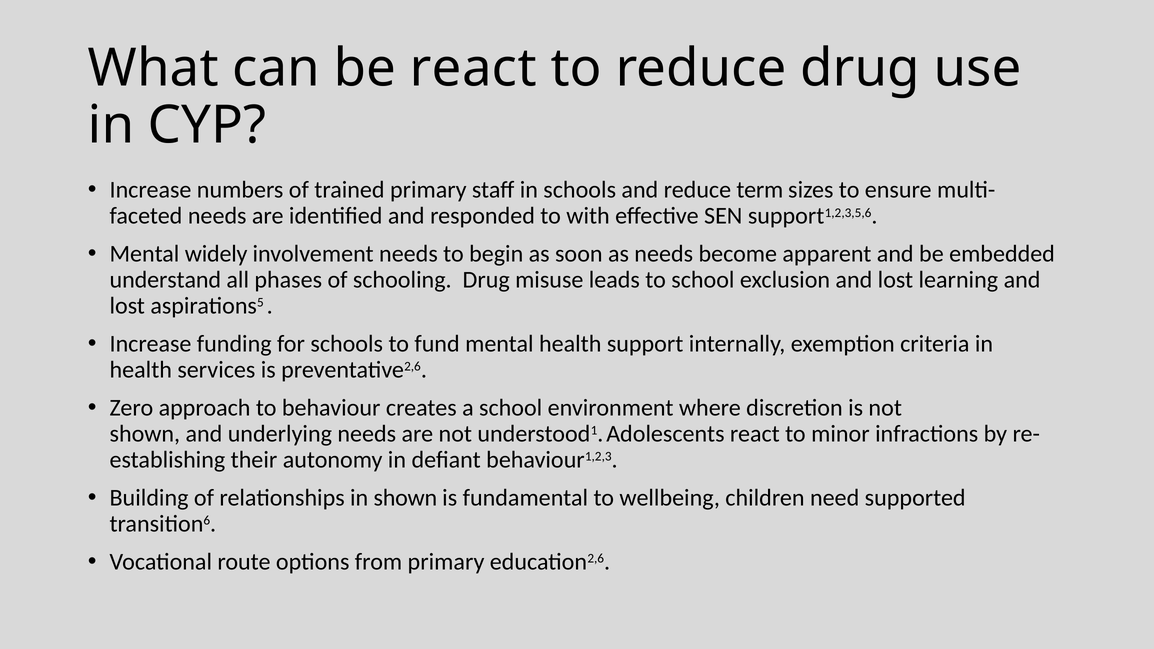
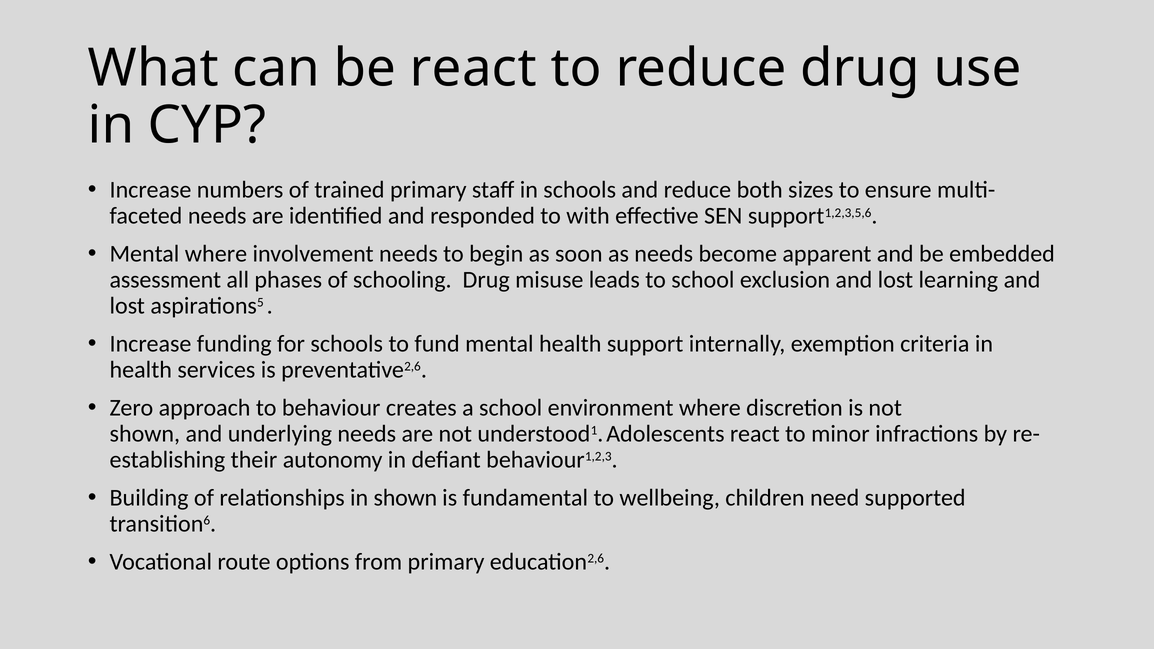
term: term -> both
Mental widely: widely -> where
understand: understand -> assessment
